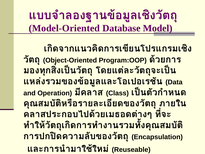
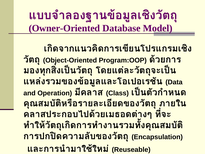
Model-Oriented: Model-Oriented -> Owner-Oriented
